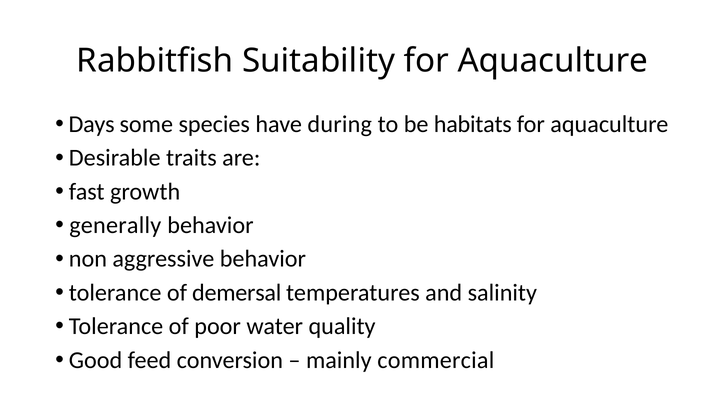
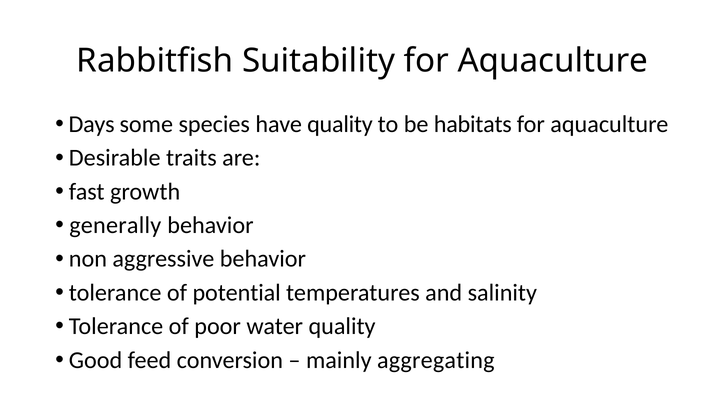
have during: during -> quality
demersal: demersal -> potential
commercial: commercial -> aggregating
